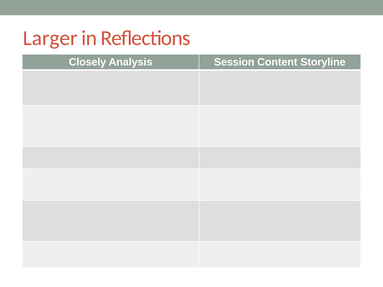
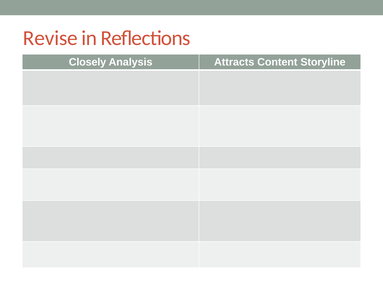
Larger: Larger -> Revise
Session: Session -> Attracts
